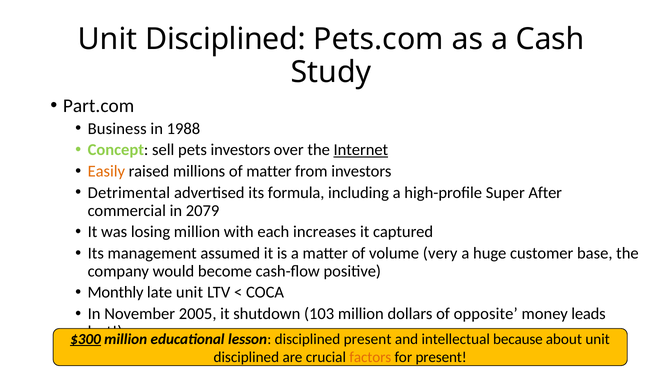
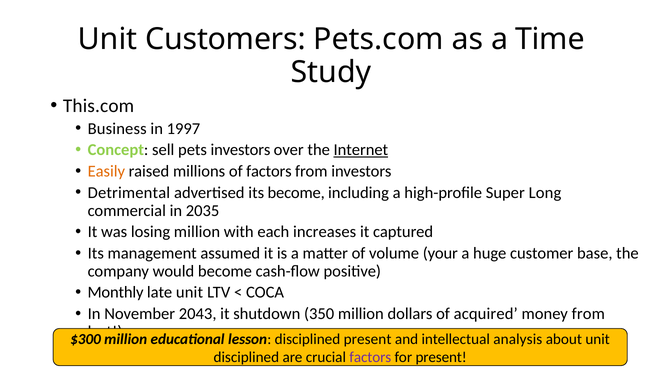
Disciplined at (226, 39): Disciplined -> Customers
Cash: Cash -> Time
Part.com: Part.com -> This.com
1988: 1988 -> 1997
of matter: matter -> factors
its formula: formula -> become
After: After -> Long
2079: 2079 -> 2035
very: very -> your
2005: 2005 -> 2043
103: 103 -> 350
opposite: opposite -> acquired
money leads: leads -> from
$300 underline: present -> none
because: because -> analysis
factors at (370, 357) colour: orange -> purple
